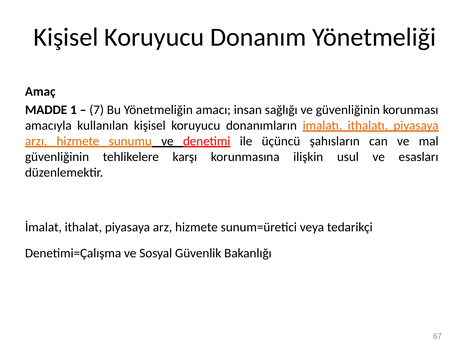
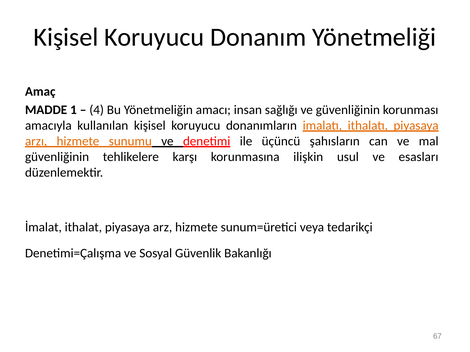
7: 7 -> 4
